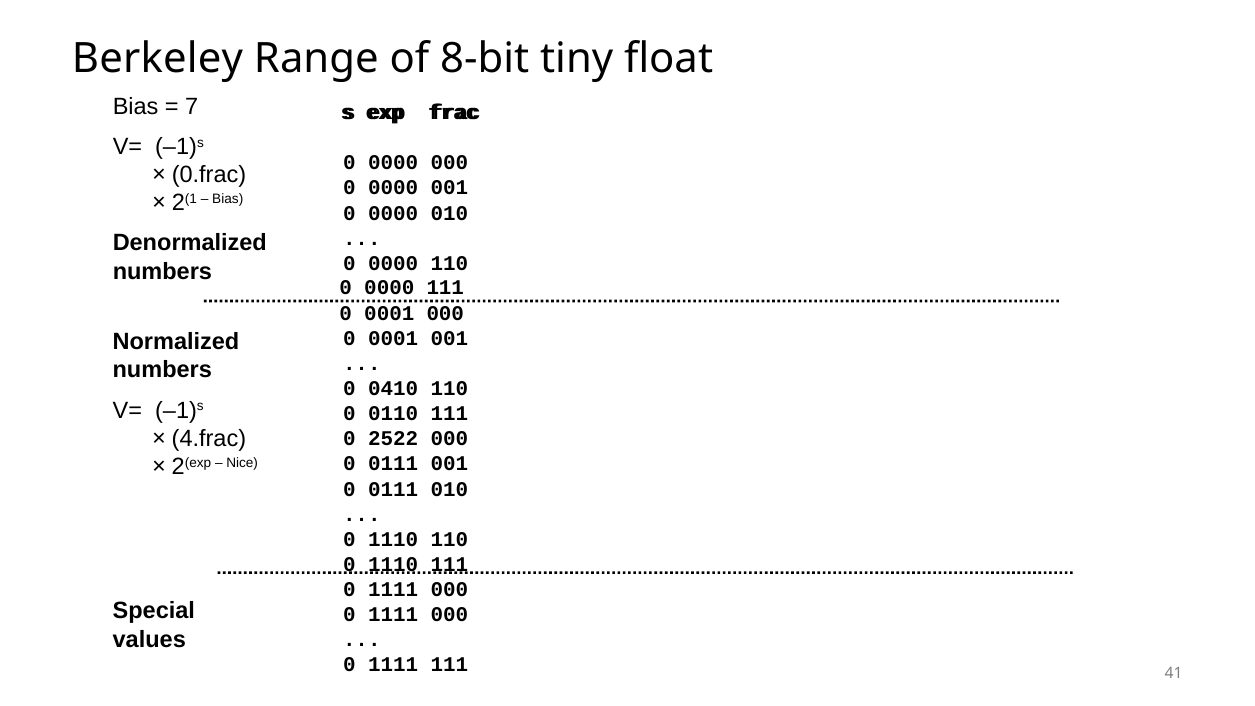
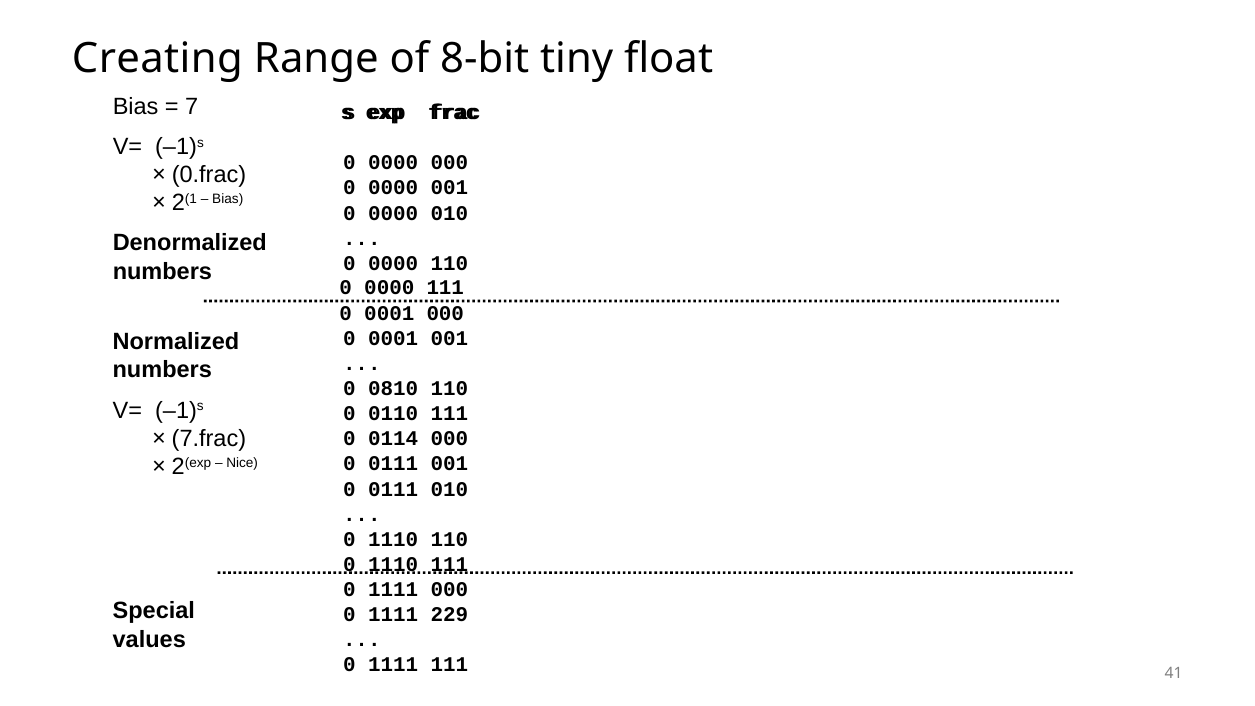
Berkeley: Berkeley -> Creating
0410: 0410 -> 0810
2522: 2522 -> 0114
4.frac: 4.frac -> 7.frac
000 at (449, 615): 000 -> 229
